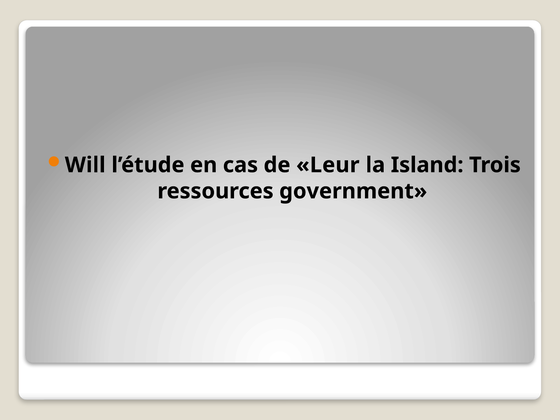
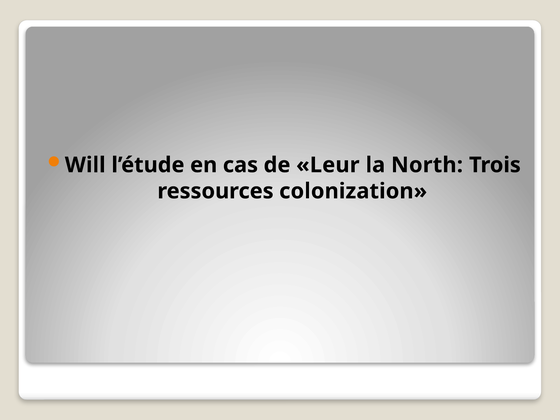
Island: Island -> North
government: government -> colonization
